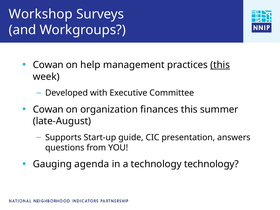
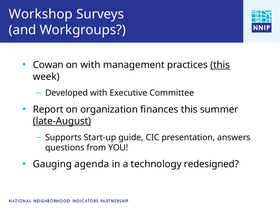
on help: help -> with
Cowan at (48, 109): Cowan -> Report
late-August underline: none -> present
technology technology: technology -> redesigned
